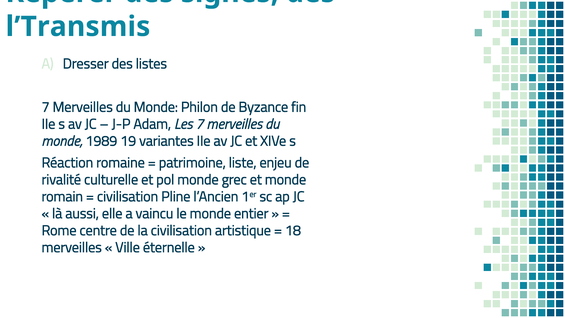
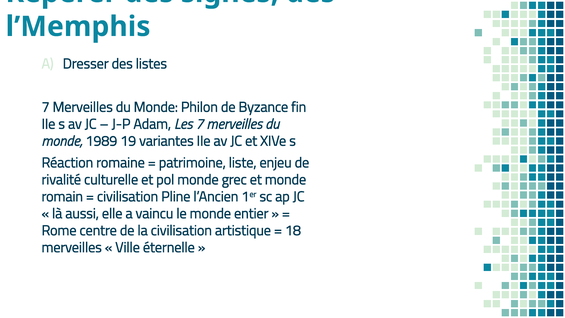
l’Transmis: l’Transmis -> l’Memphis
